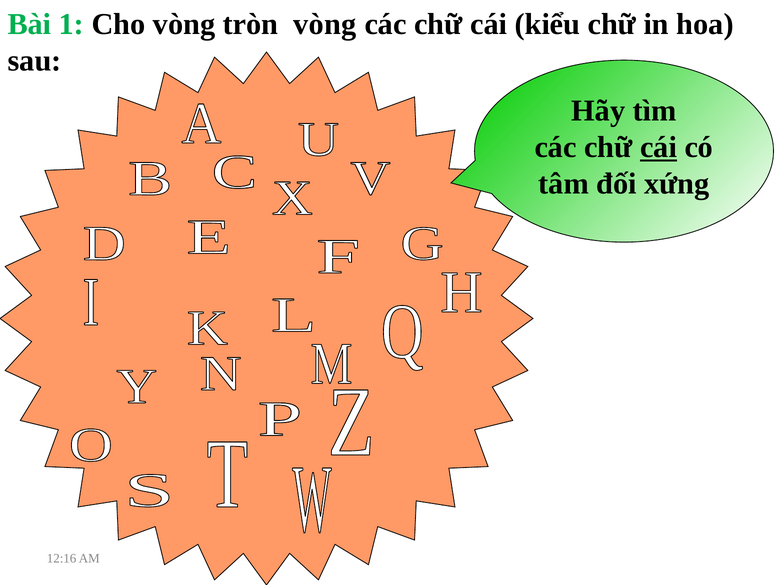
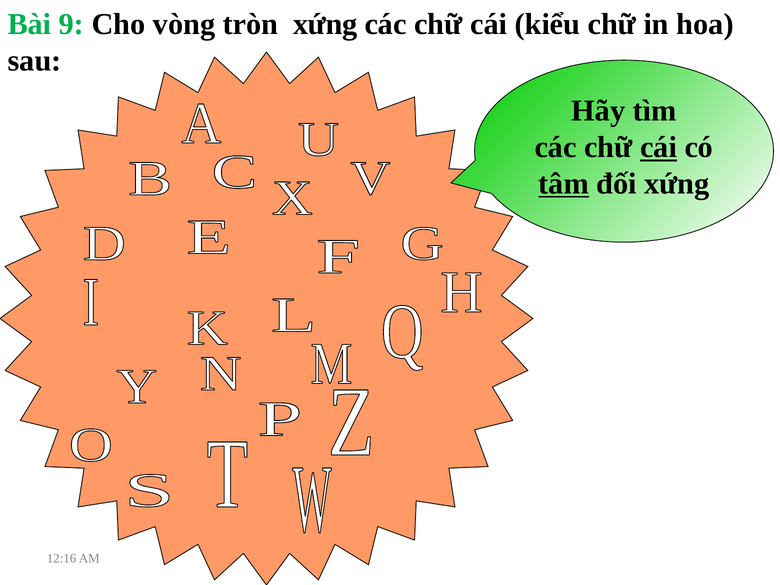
1: 1 -> 9
tròn vòng: vòng -> xứng
tâm underline: none -> present
